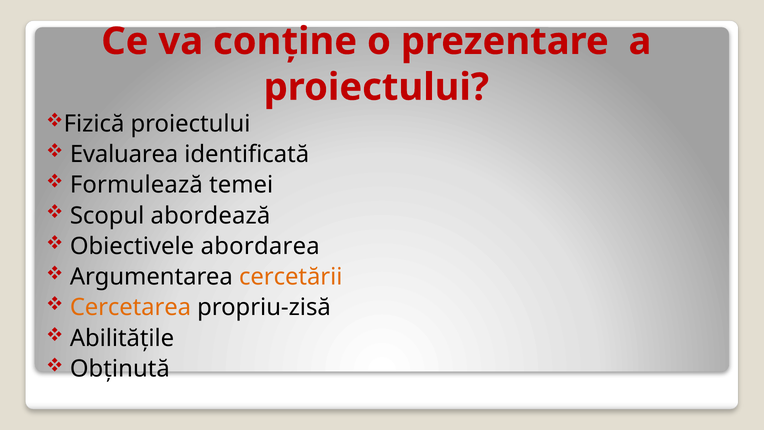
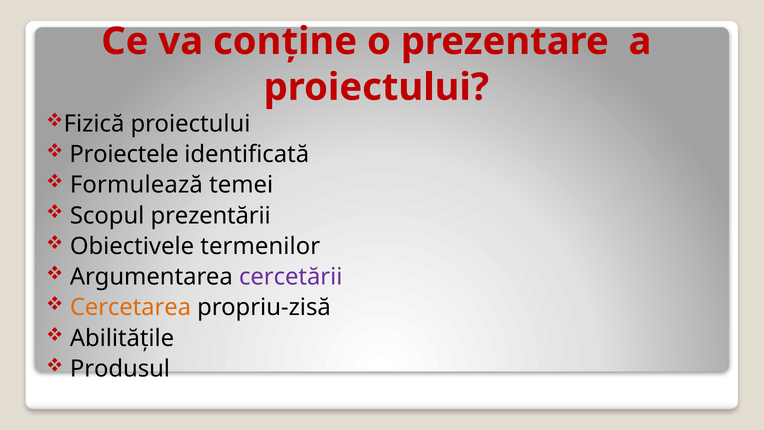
Evaluarea: Evaluarea -> Proiectele
abordează: abordează -> prezentării
abordarea: abordarea -> termenilor
cercetării colour: orange -> purple
Obținută: Obținută -> Produsul
